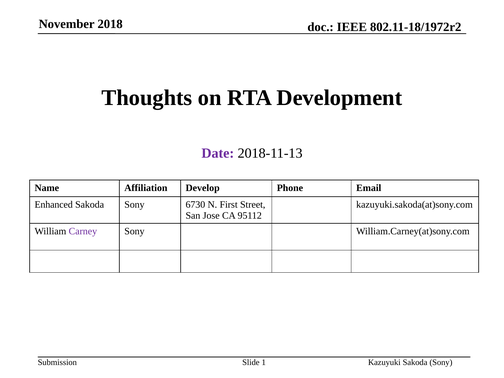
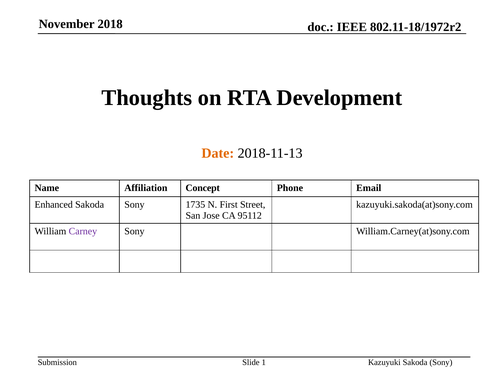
Date colour: purple -> orange
Develop: Develop -> Concept
6730: 6730 -> 1735
